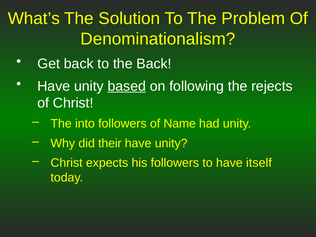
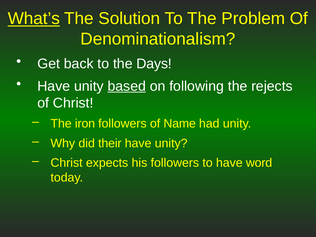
What’s underline: none -> present
the Back: Back -> Days
into: into -> iron
itself: itself -> word
